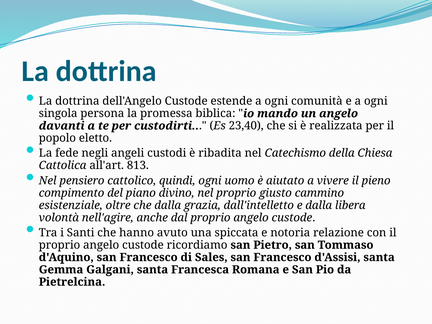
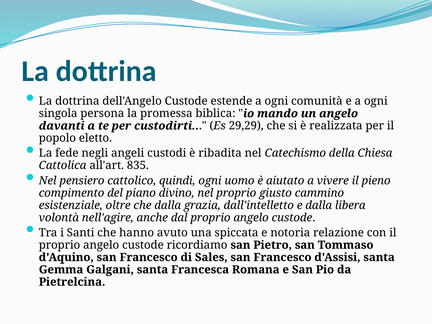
23,40: 23,40 -> 29,29
813: 813 -> 835
